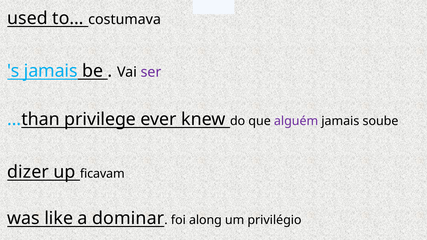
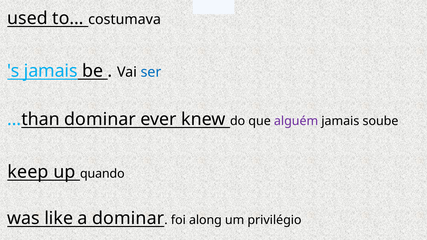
ser colour: purple -> blue
…than privilege: privilege -> dominar
dizer: dizer -> keep
ficavam: ficavam -> quando
